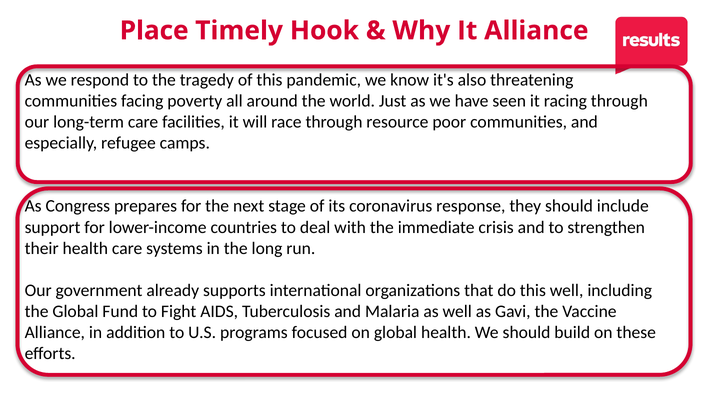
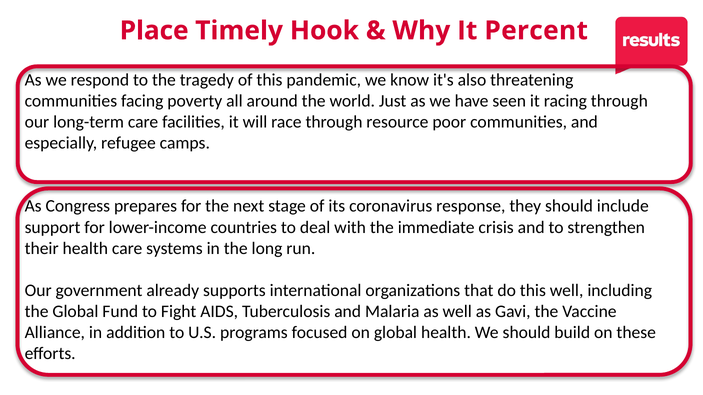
It Alliance: Alliance -> Percent
